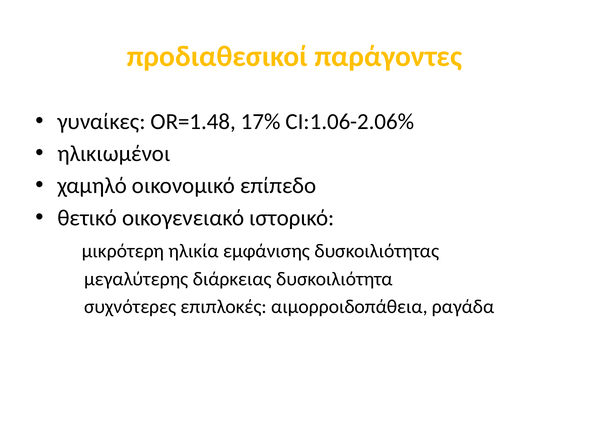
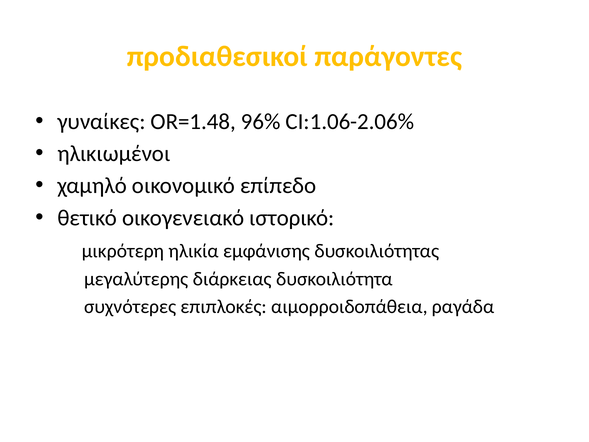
17%: 17% -> 96%
